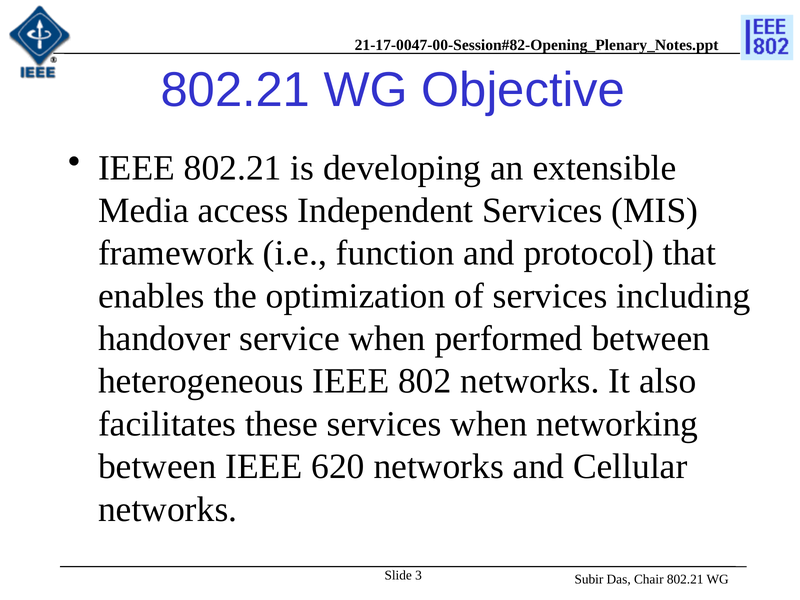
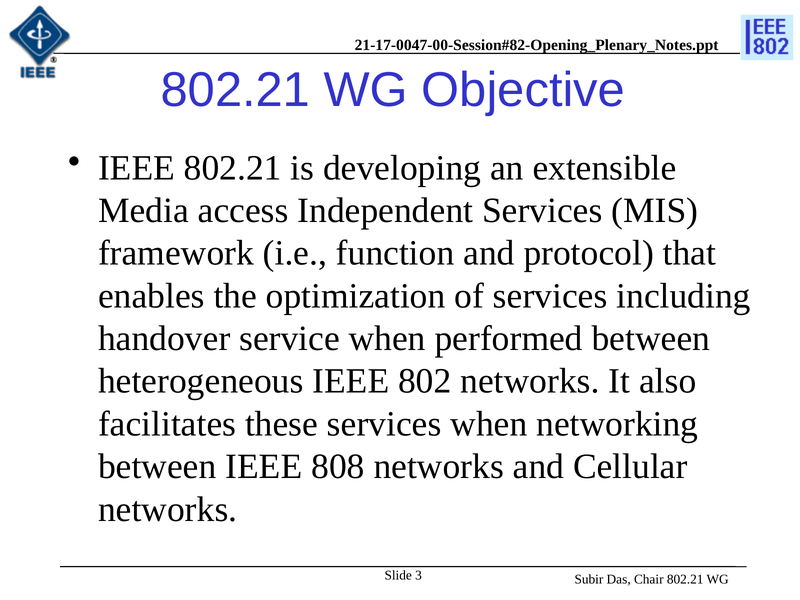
620: 620 -> 808
